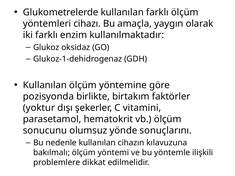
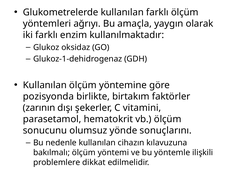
cihazı: cihazı -> ağrıyı
yoktur: yoktur -> zarının
